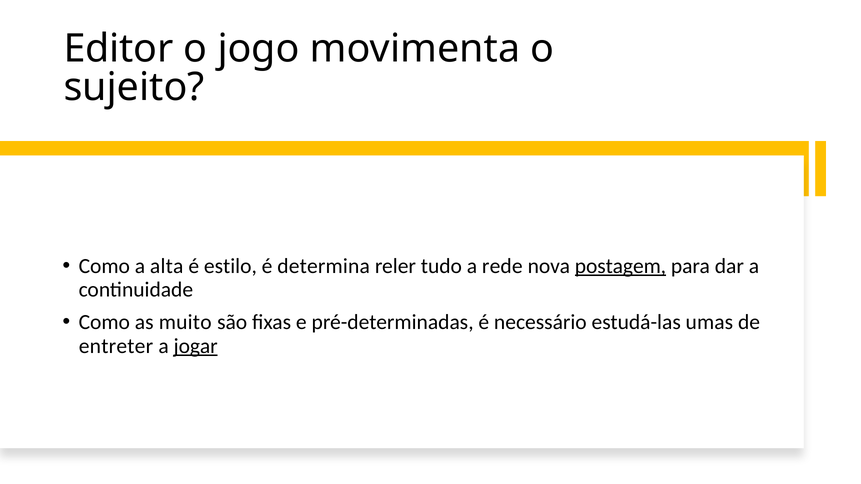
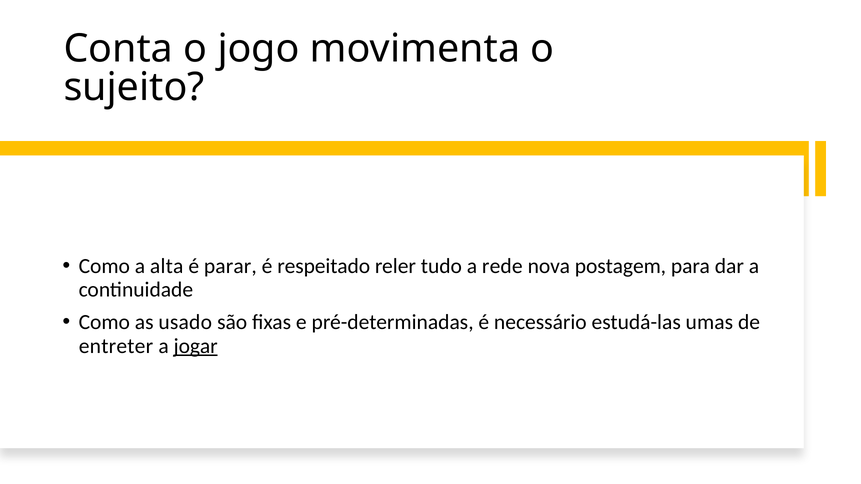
Editor: Editor -> Conta
estilo: estilo -> parar
determina: determina -> respeitado
postagem underline: present -> none
muito: muito -> usado
